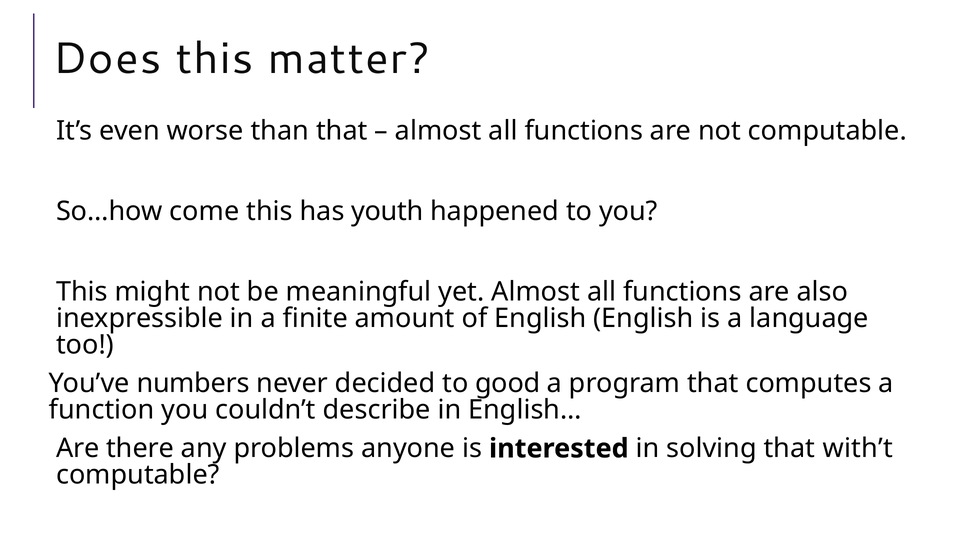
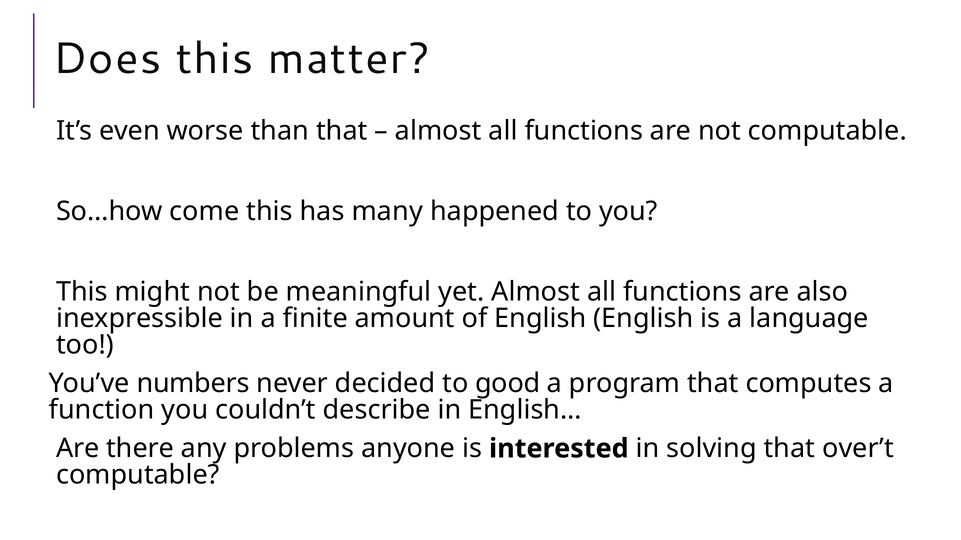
youth: youth -> many
with’t: with’t -> over’t
